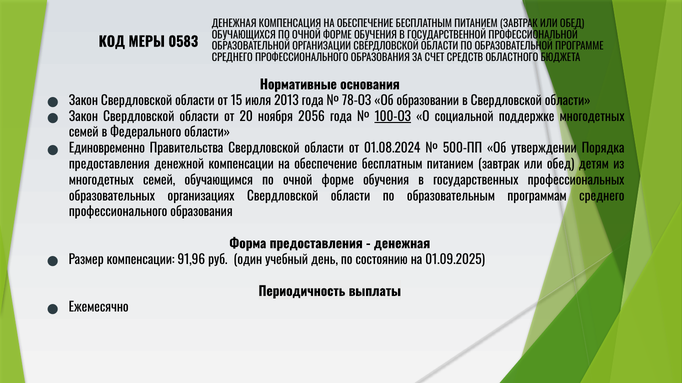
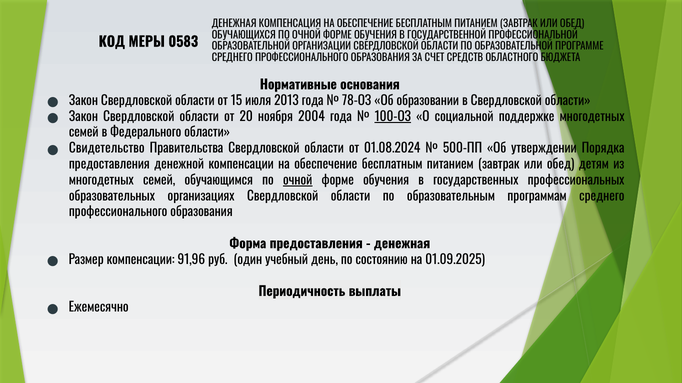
2056: 2056 -> 2004
Единовременно: Единовременно -> Свидетельство
очной at (298, 181) underline: none -> present
